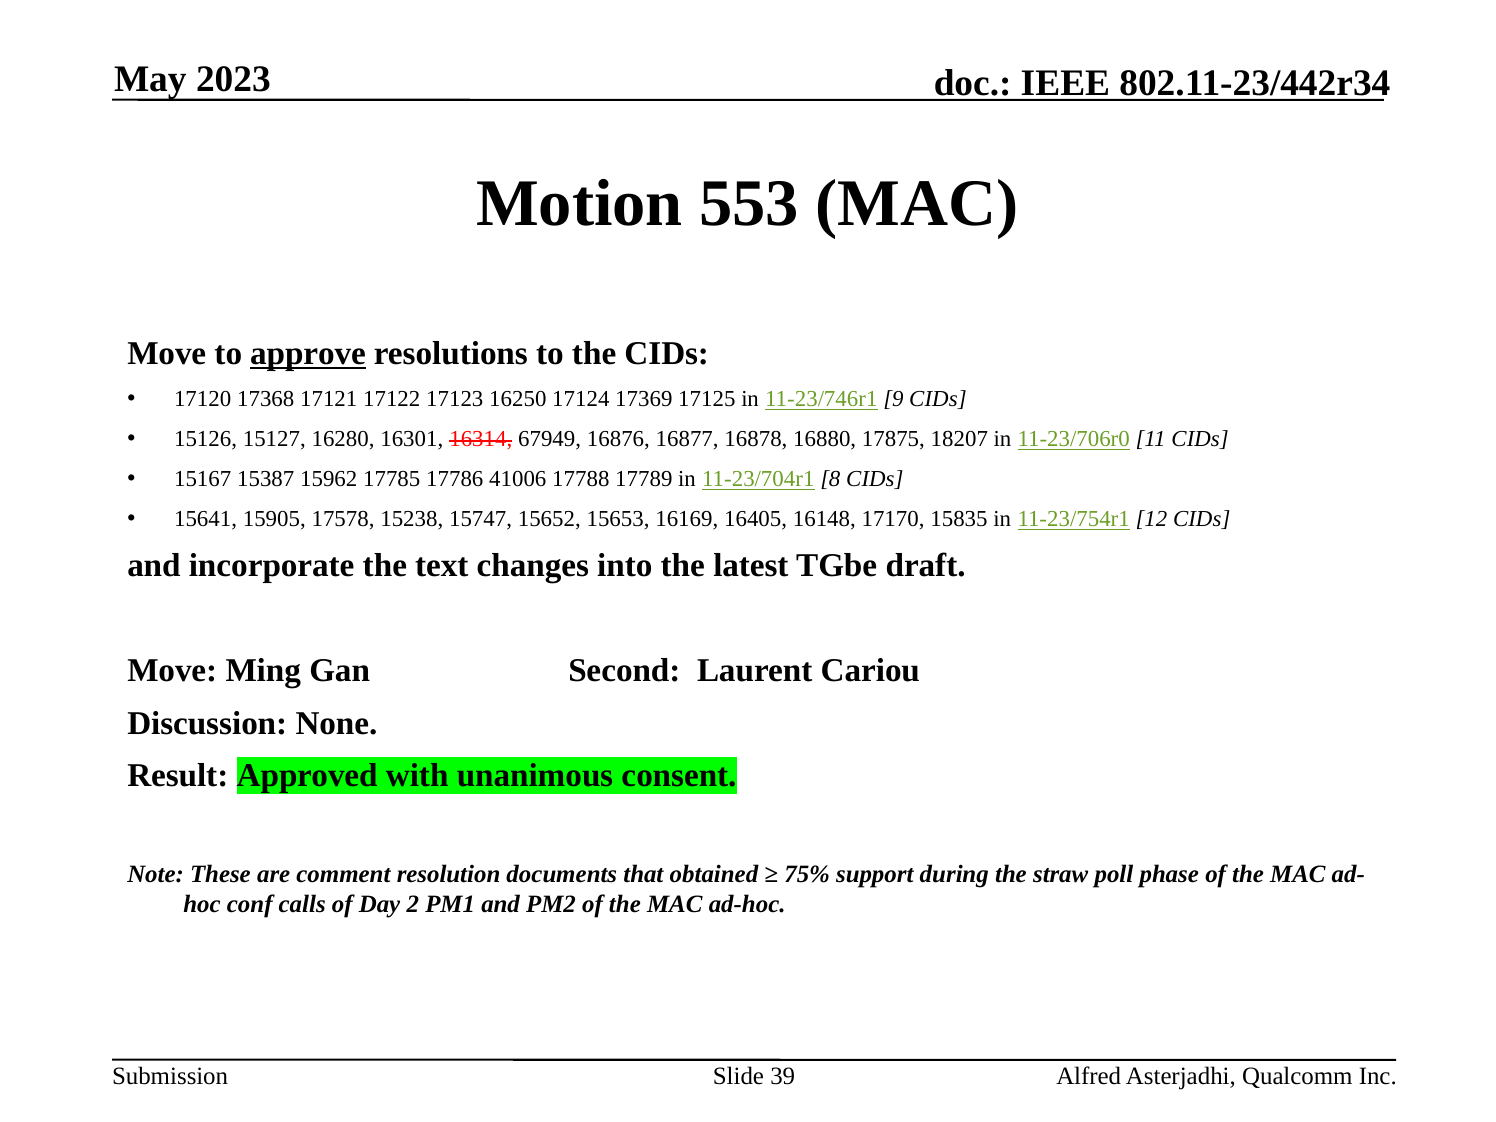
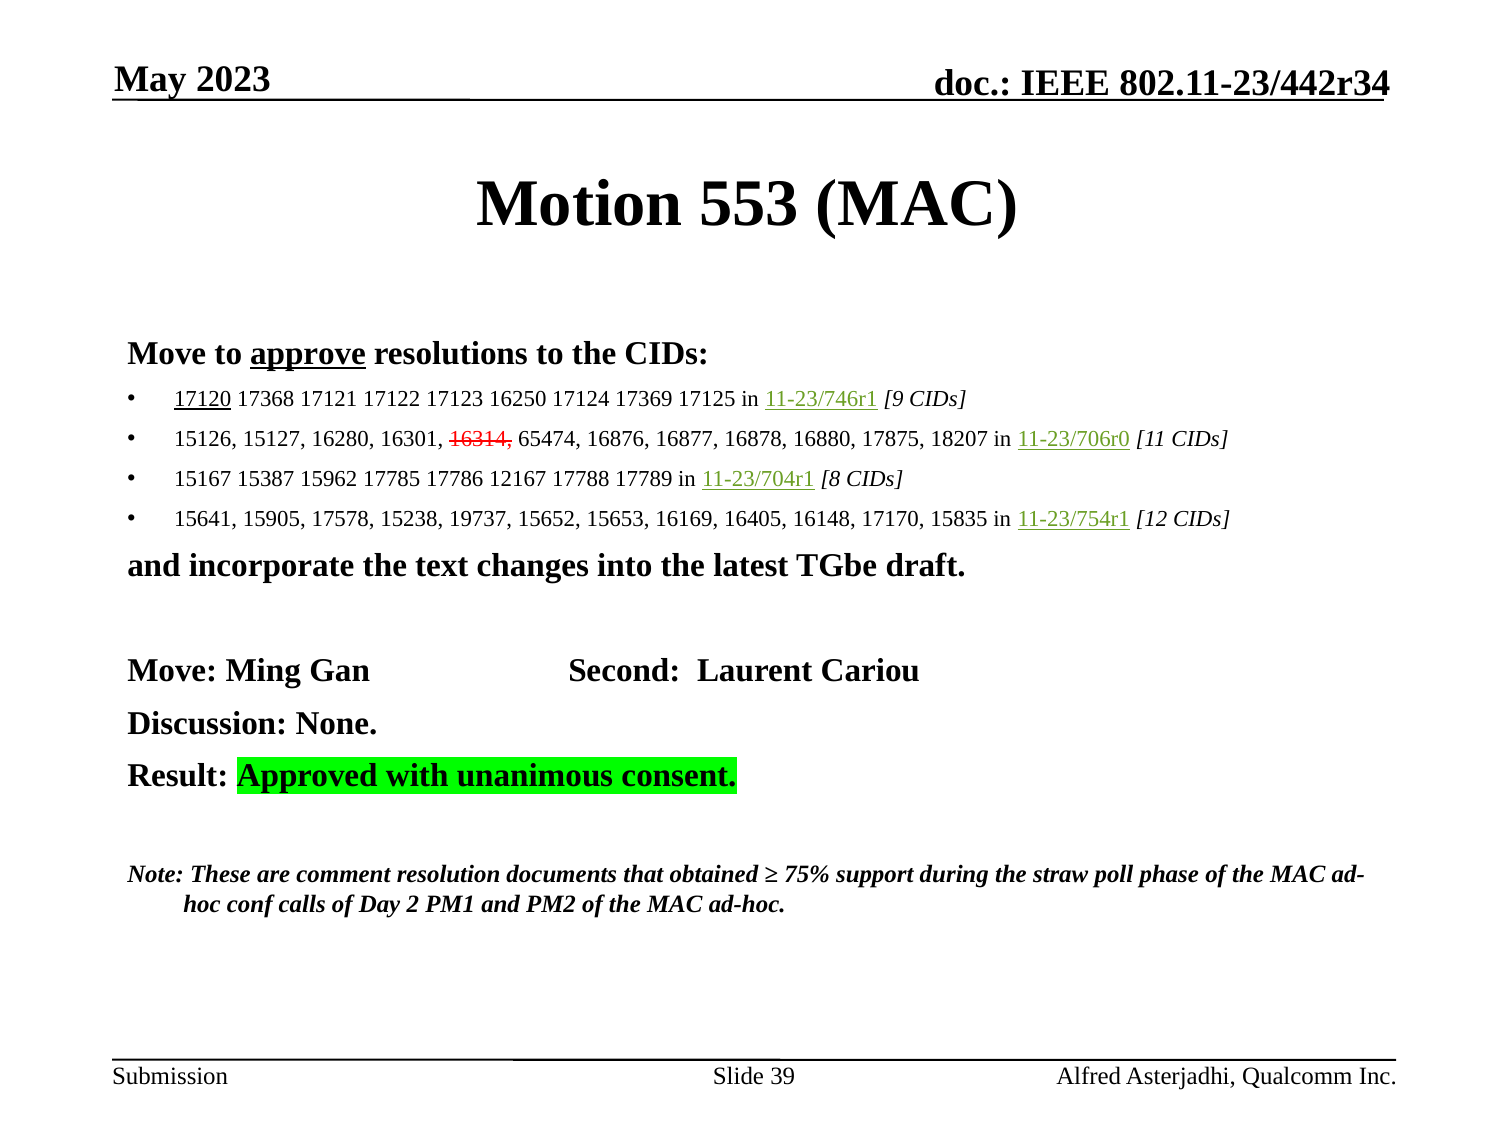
17120 underline: none -> present
67949: 67949 -> 65474
41006: 41006 -> 12167
15747: 15747 -> 19737
